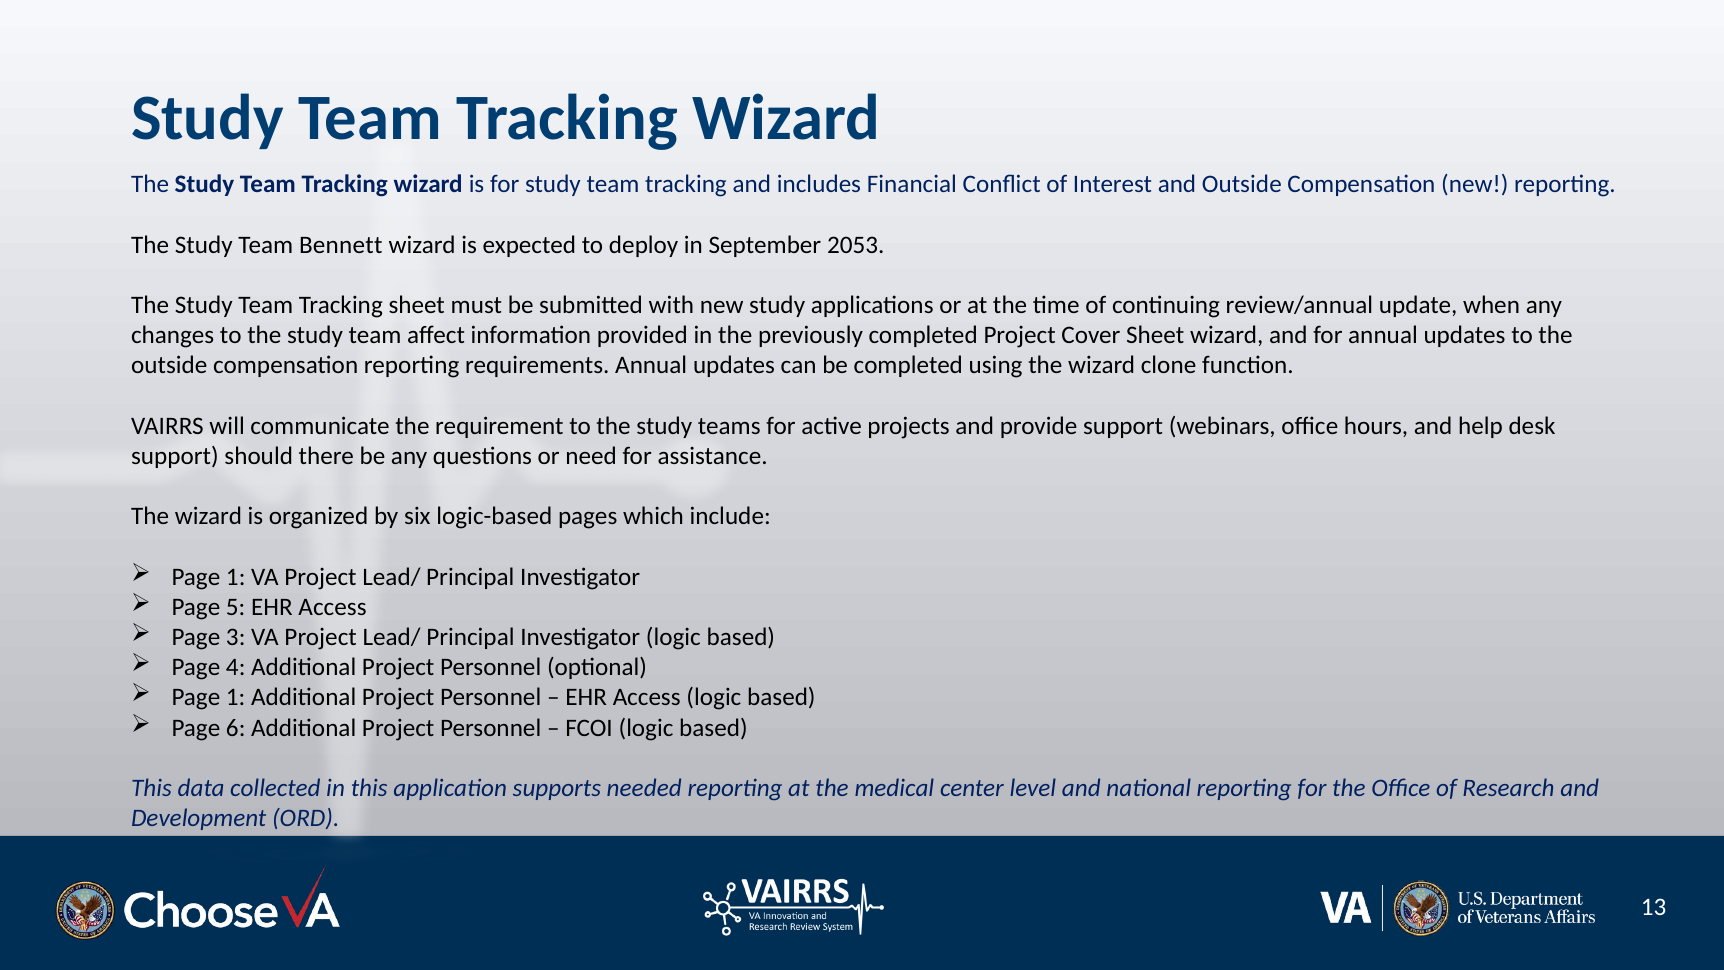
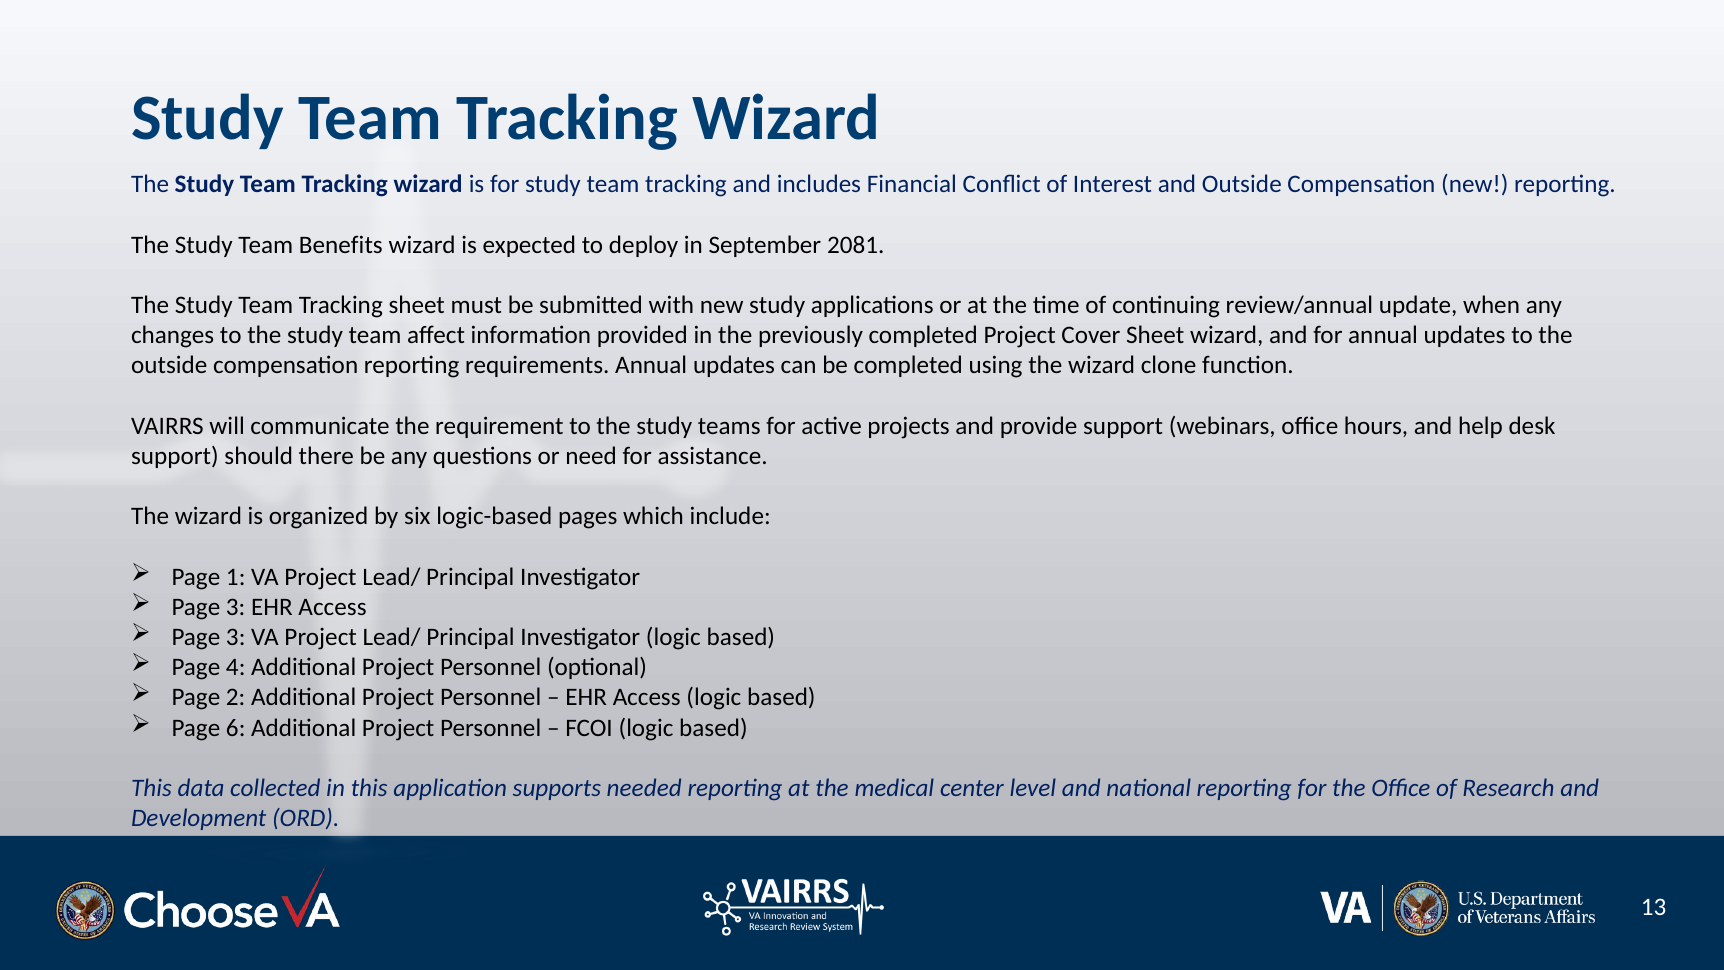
Bennett: Bennett -> Benefits
2053: 2053 -> 2081
5 at (236, 607): 5 -> 3
1 at (236, 698): 1 -> 2
